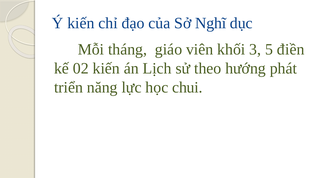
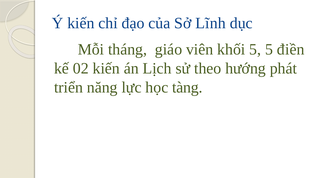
Nghĩ: Nghĩ -> Lĩnh
khối 3: 3 -> 5
chui: chui -> tàng
